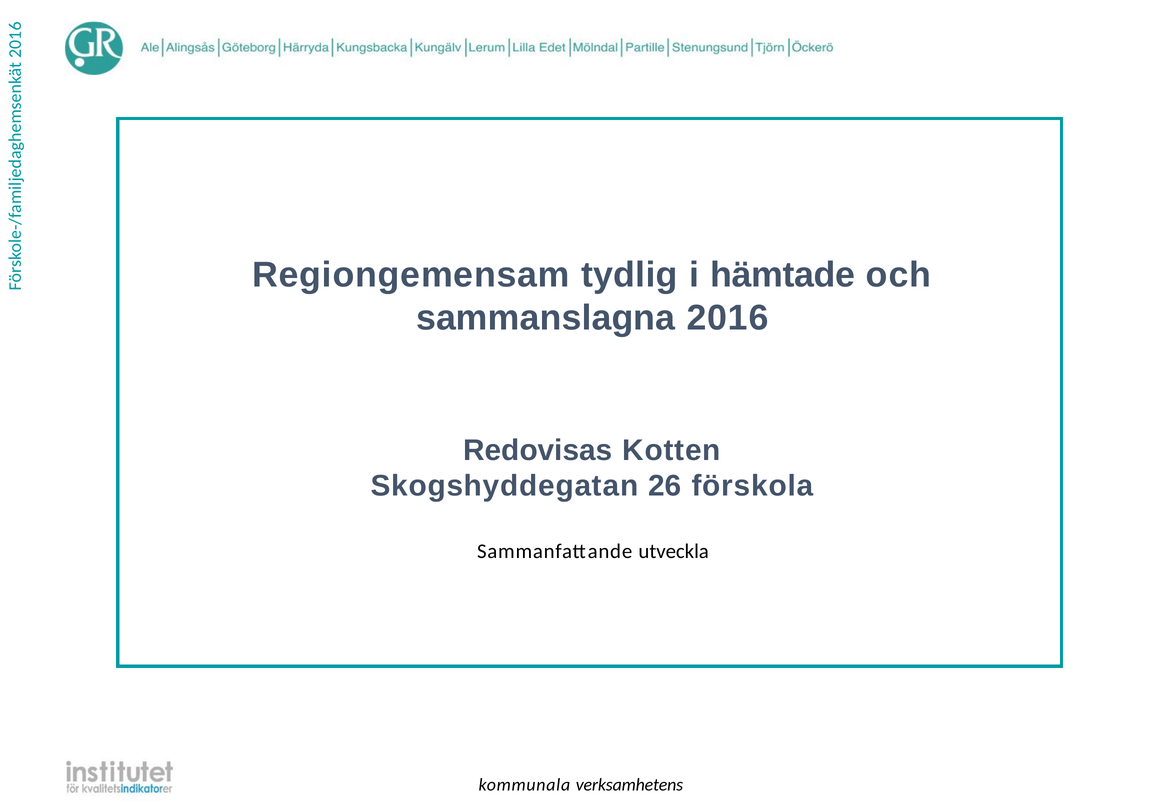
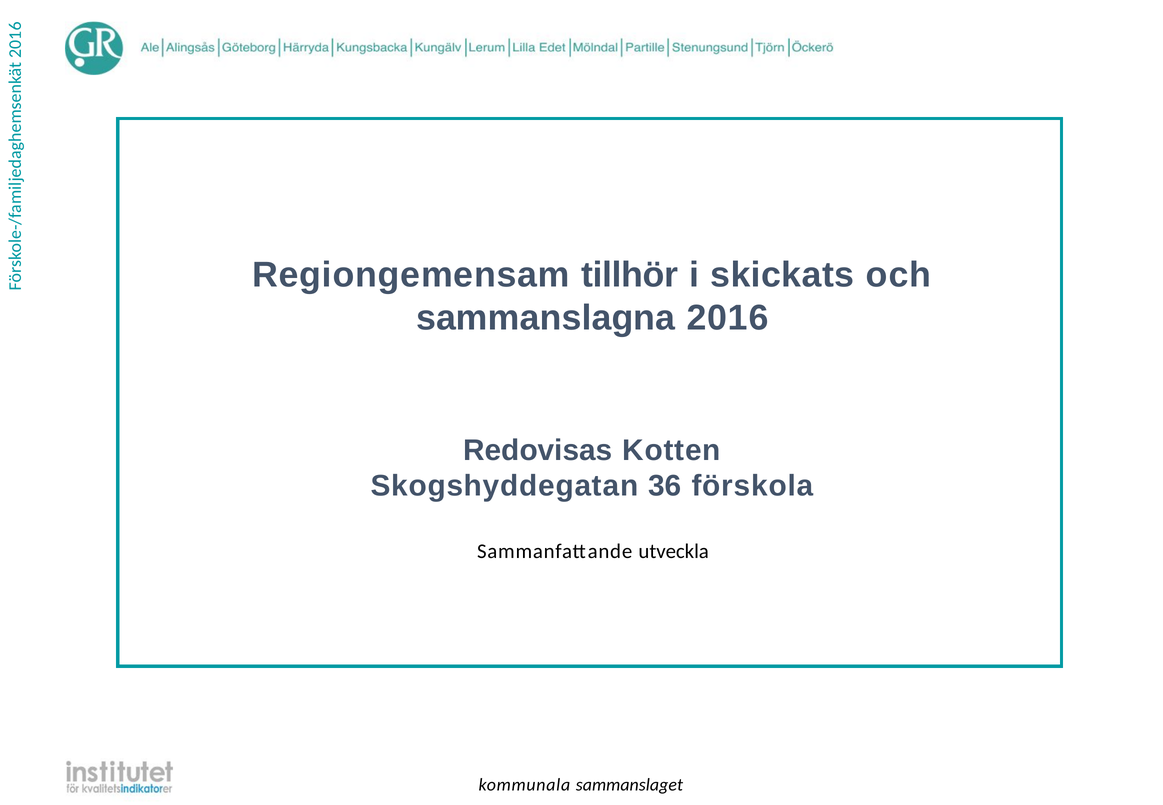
tydlig: tydlig -> tillhör
hämtade: hämtade -> skickats
26: 26 -> 36
verksamhetens: verksamhetens -> sammanslaget
